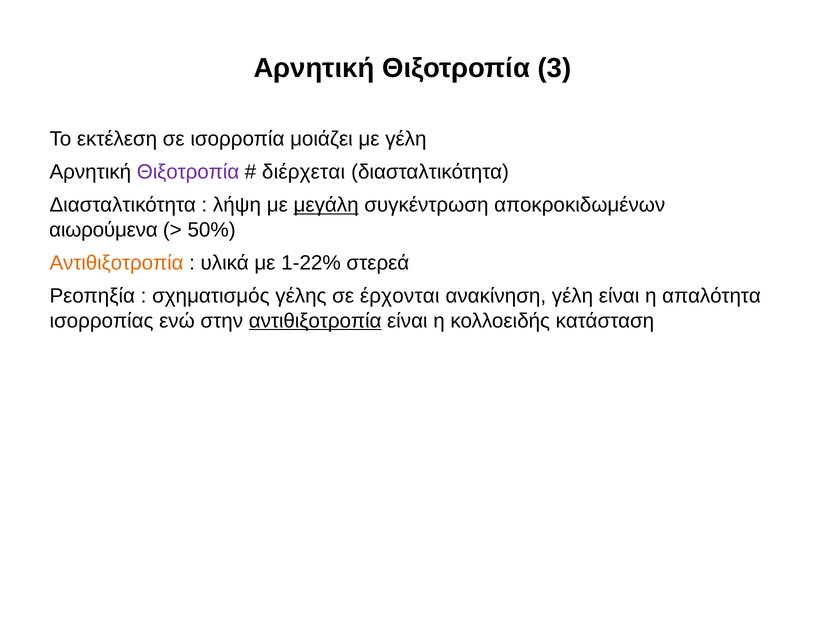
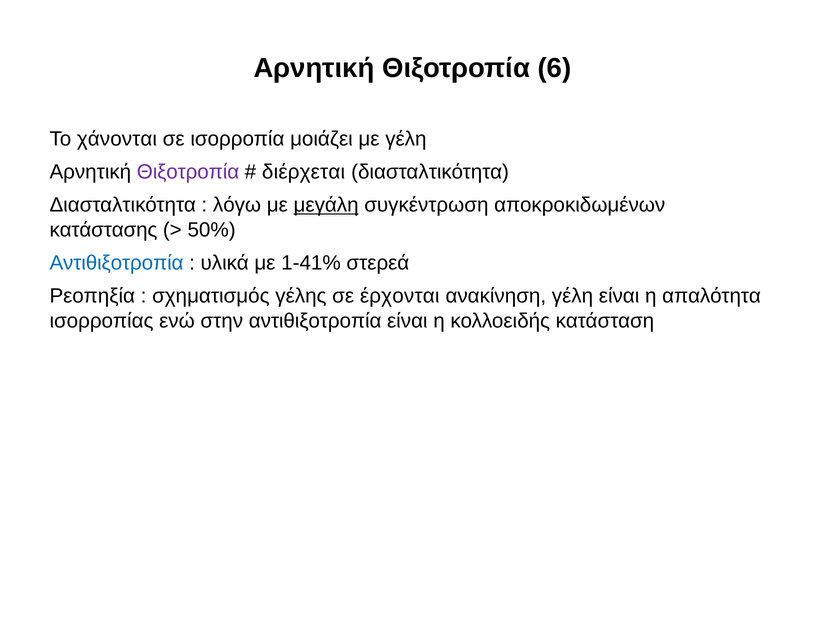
3: 3 -> 6
εκτέλεση: εκτέλεση -> χάνονται
λήψη: λήψη -> λόγω
αιωρούμενα: αιωρούμενα -> κατάστασης
Αντιθιξοτροπία at (117, 263) colour: orange -> blue
1-22%: 1-22% -> 1-41%
αντιθιξοτροπία at (315, 321) underline: present -> none
